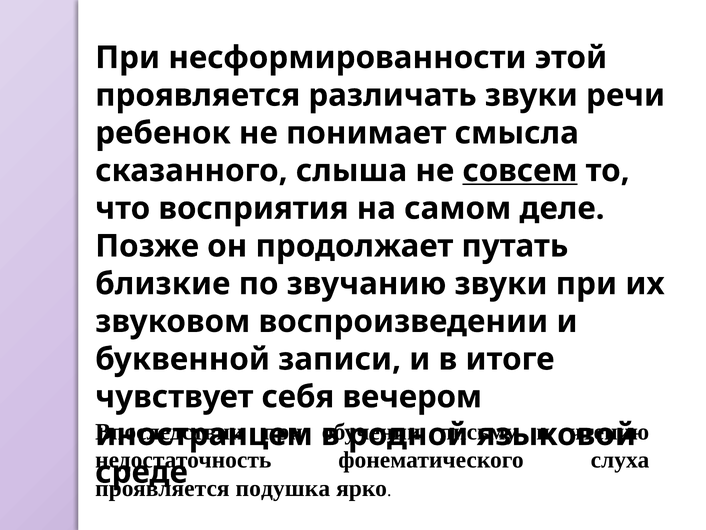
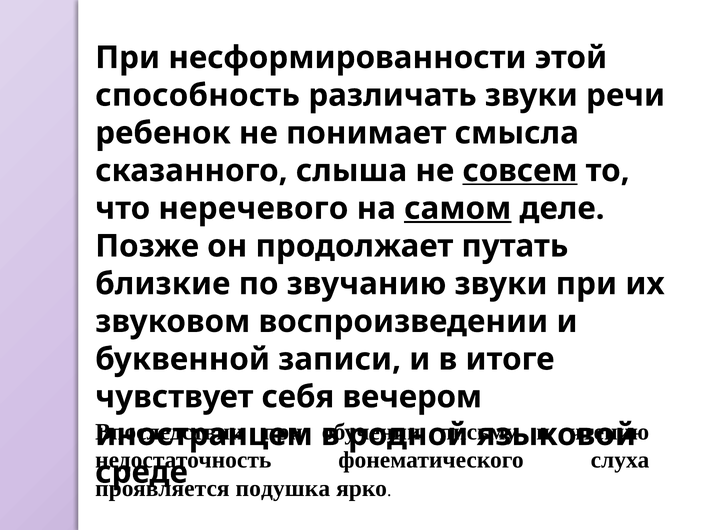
проявляется at (198, 95): проявляется -> способность
восприятия: восприятия -> неречевого
самом underline: none -> present
